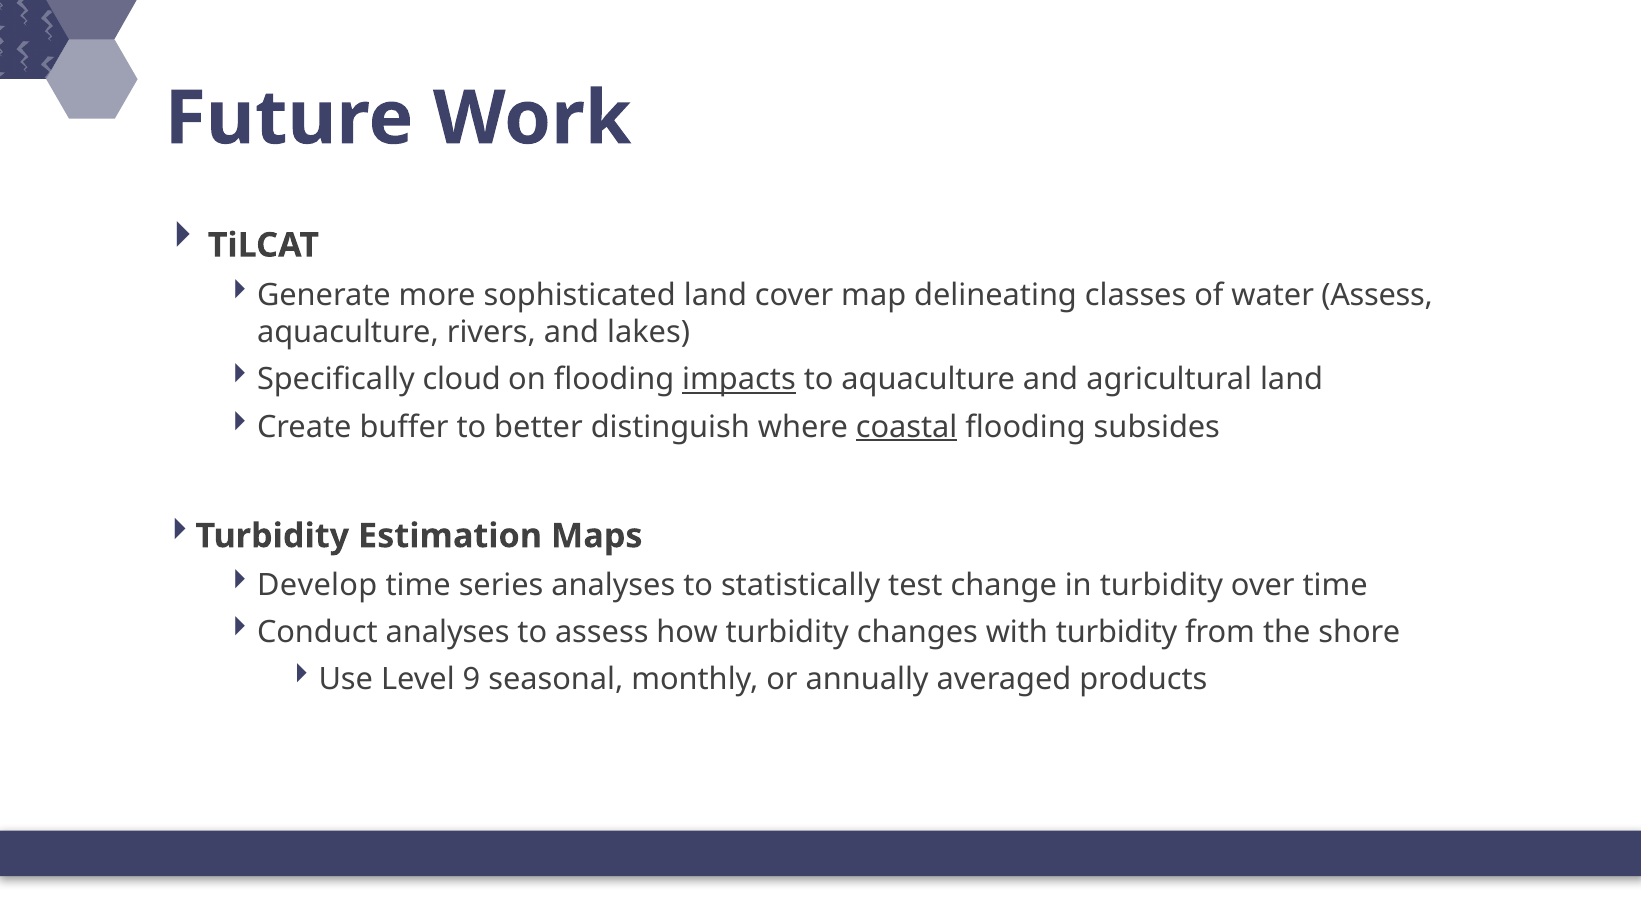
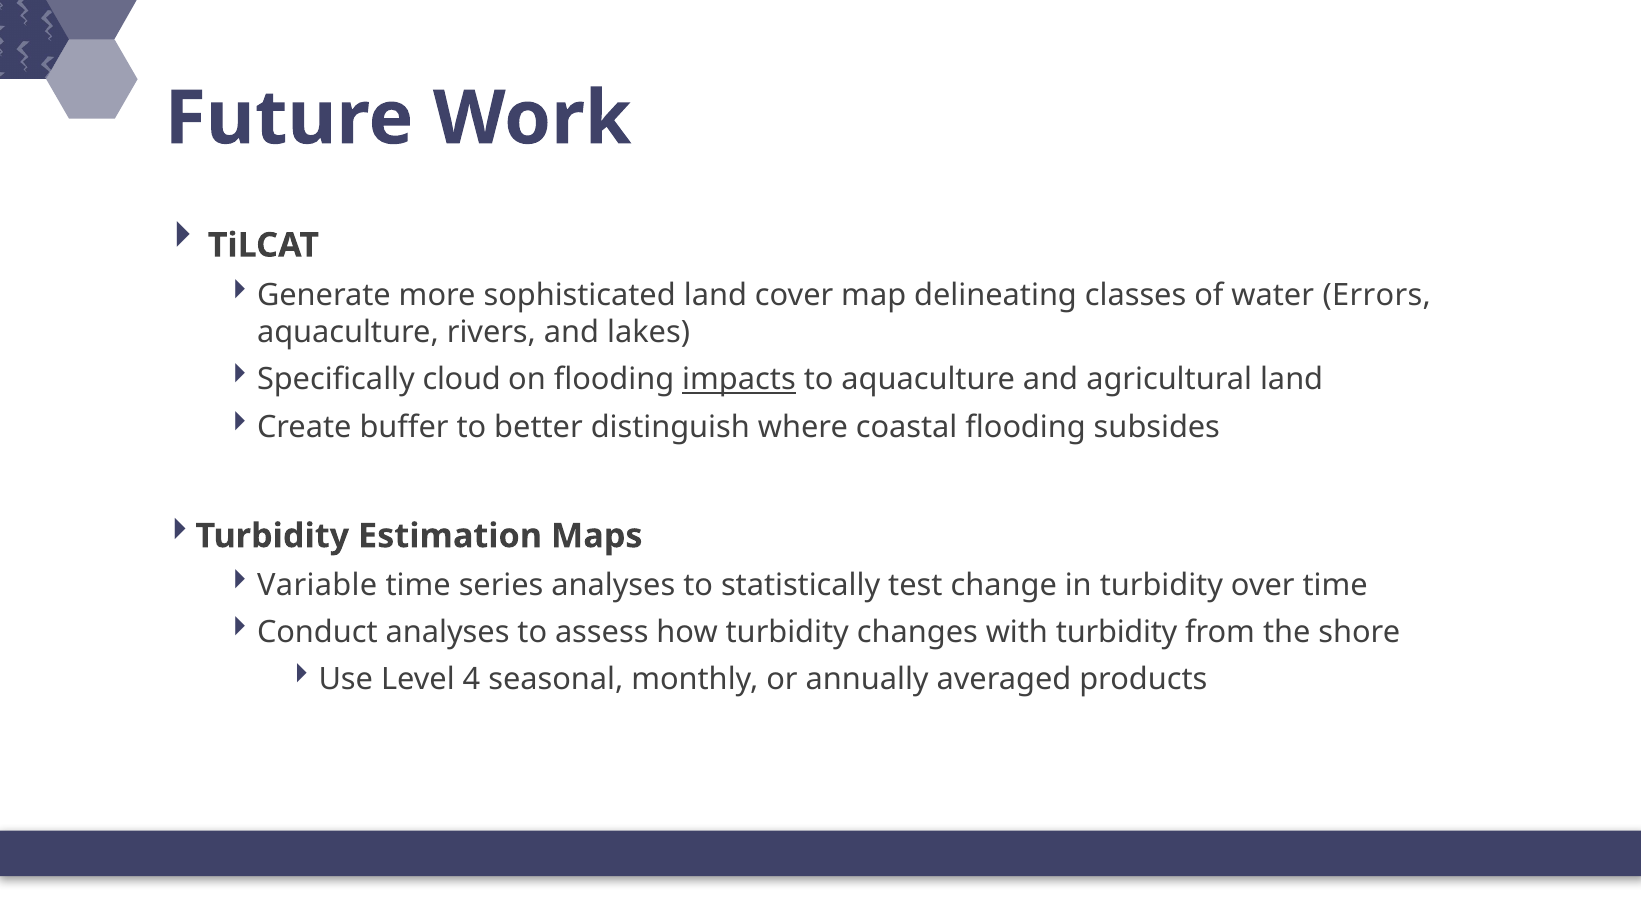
water Assess: Assess -> Errors
coastal underline: present -> none
Develop: Develop -> Variable
9: 9 -> 4
